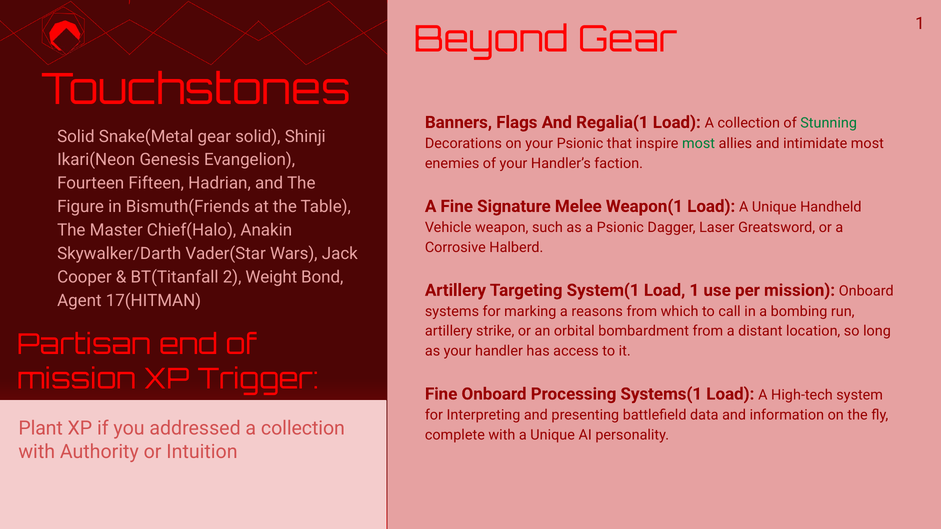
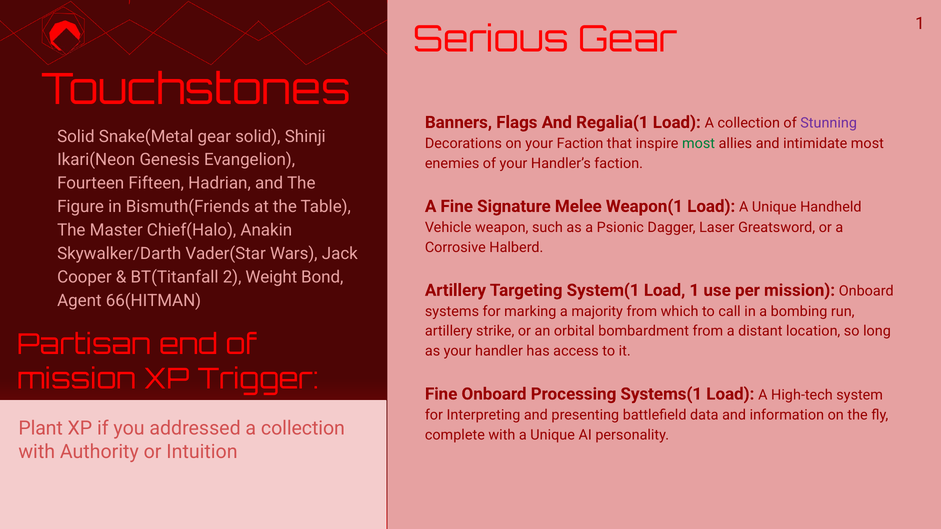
Beyond: Beyond -> Serious
Stunning colour: green -> purple
your Psionic: Psionic -> Faction
17(HITMAN: 17(HITMAN -> 66(HITMAN
reasons: reasons -> majority
